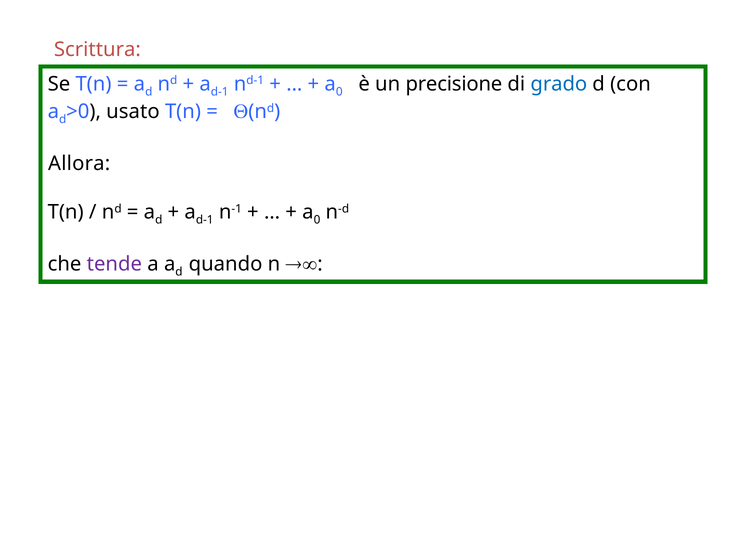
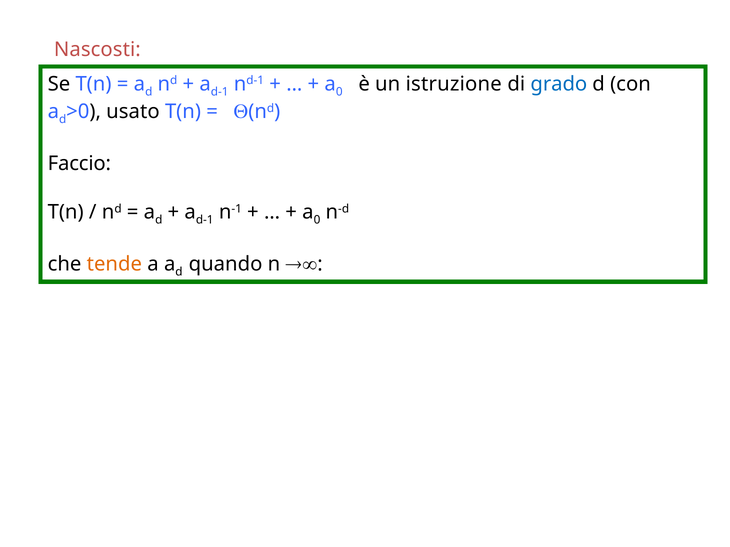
Scrittura: Scrittura -> Nascosti
precisione: precisione -> istruzione
Allora: Allora -> Faccio
tende colour: purple -> orange
